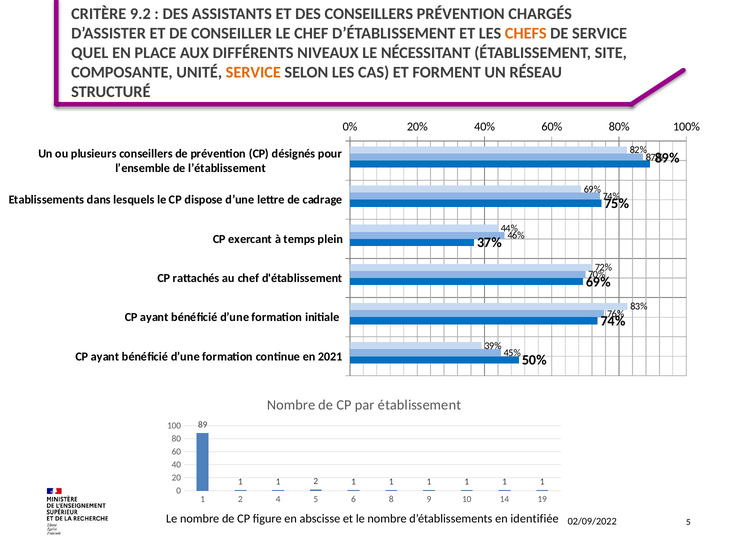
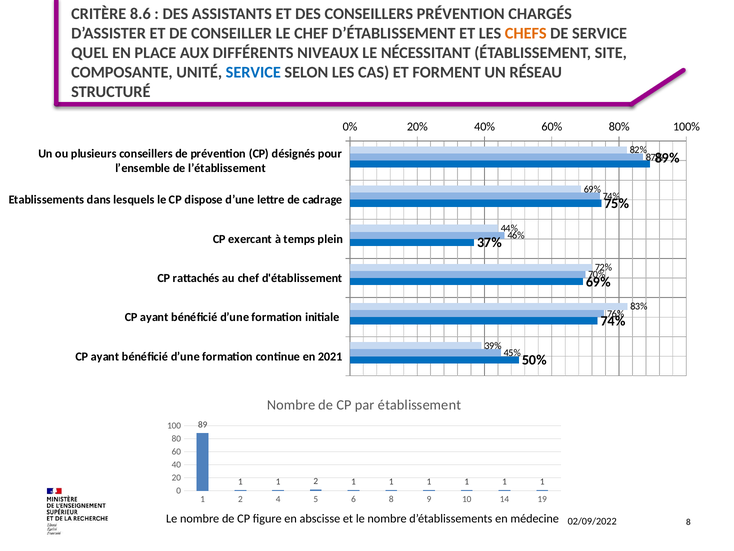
9.2: 9.2 -> 8.6
SERVICE at (253, 72) colour: orange -> blue
identifiée: identifiée -> médecine
5 at (688, 522): 5 -> 8
